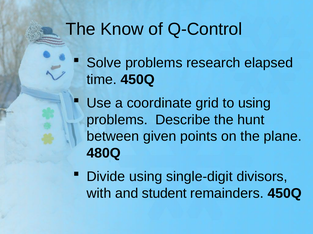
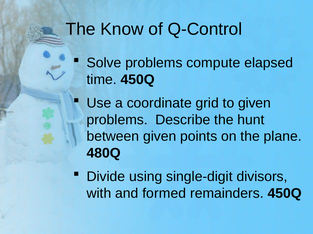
research: research -> compute
to using: using -> given
student: student -> formed
